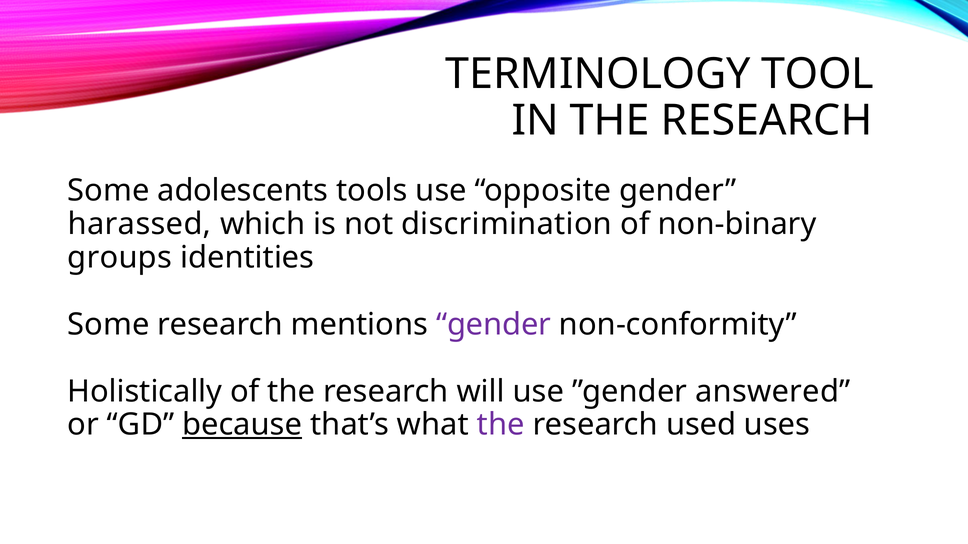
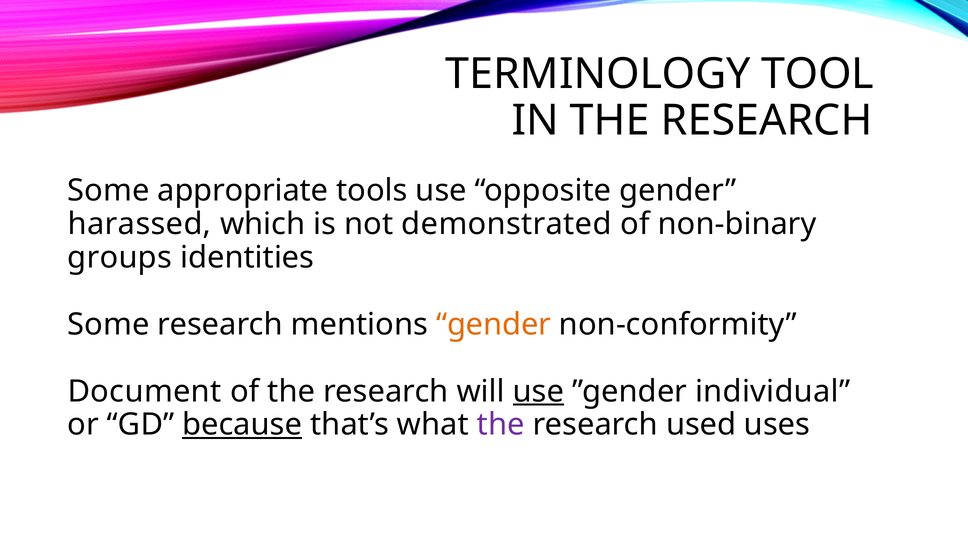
adolescents: adolescents -> appropriate
discrimination: discrimination -> demonstrated
gender at (494, 325) colour: purple -> orange
Holistically: Holistically -> Document
use at (538, 392) underline: none -> present
answered: answered -> individual
